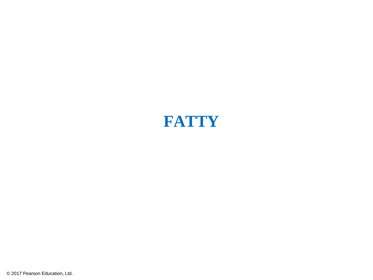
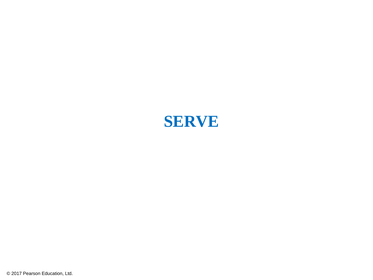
FATTY: FATTY -> SERVE
